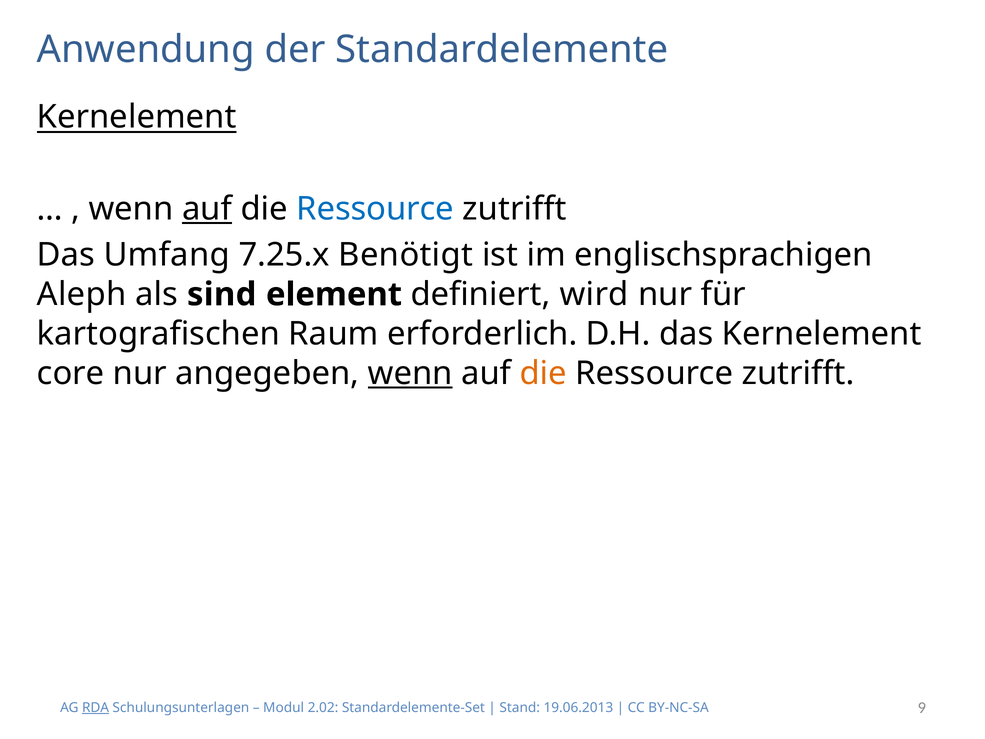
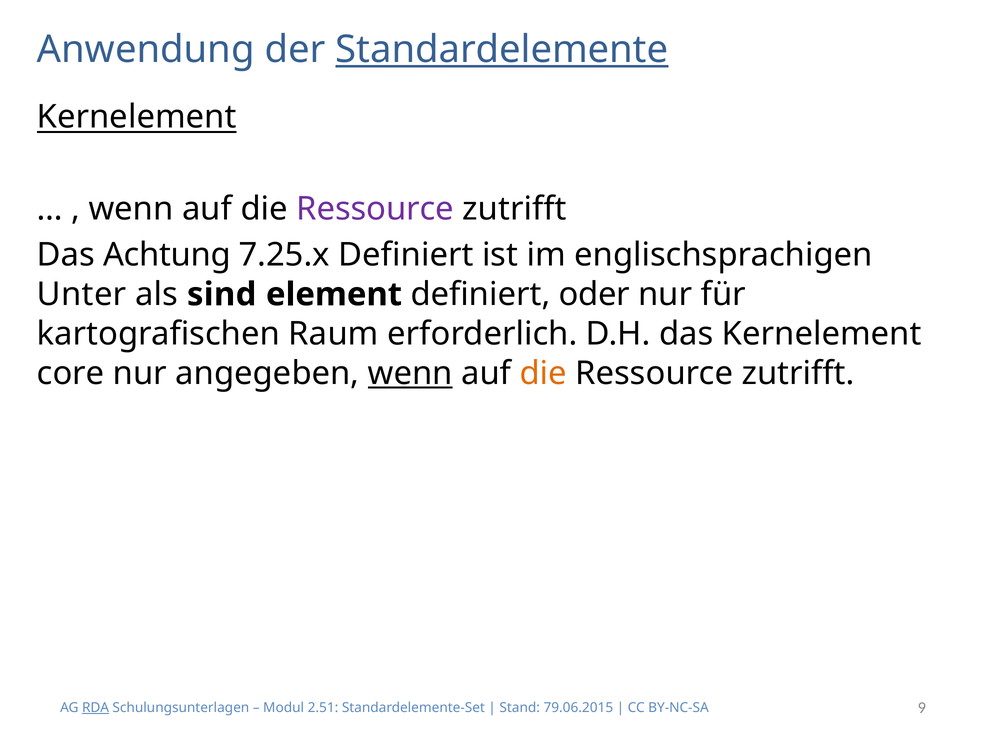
Standardelemente underline: none -> present
auf at (207, 209) underline: present -> none
Ressource at (375, 209) colour: blue -> purple
Umfang: Umfang -> Achtung
7.25.x Benötigt: Benötigt -> Definiert
Aleph: Aleph -> Unter
wird: wird -> oder
2.02: 2.02 -> 2.51
19.06.2013: 19.06.2013 -> 79.06.2015
